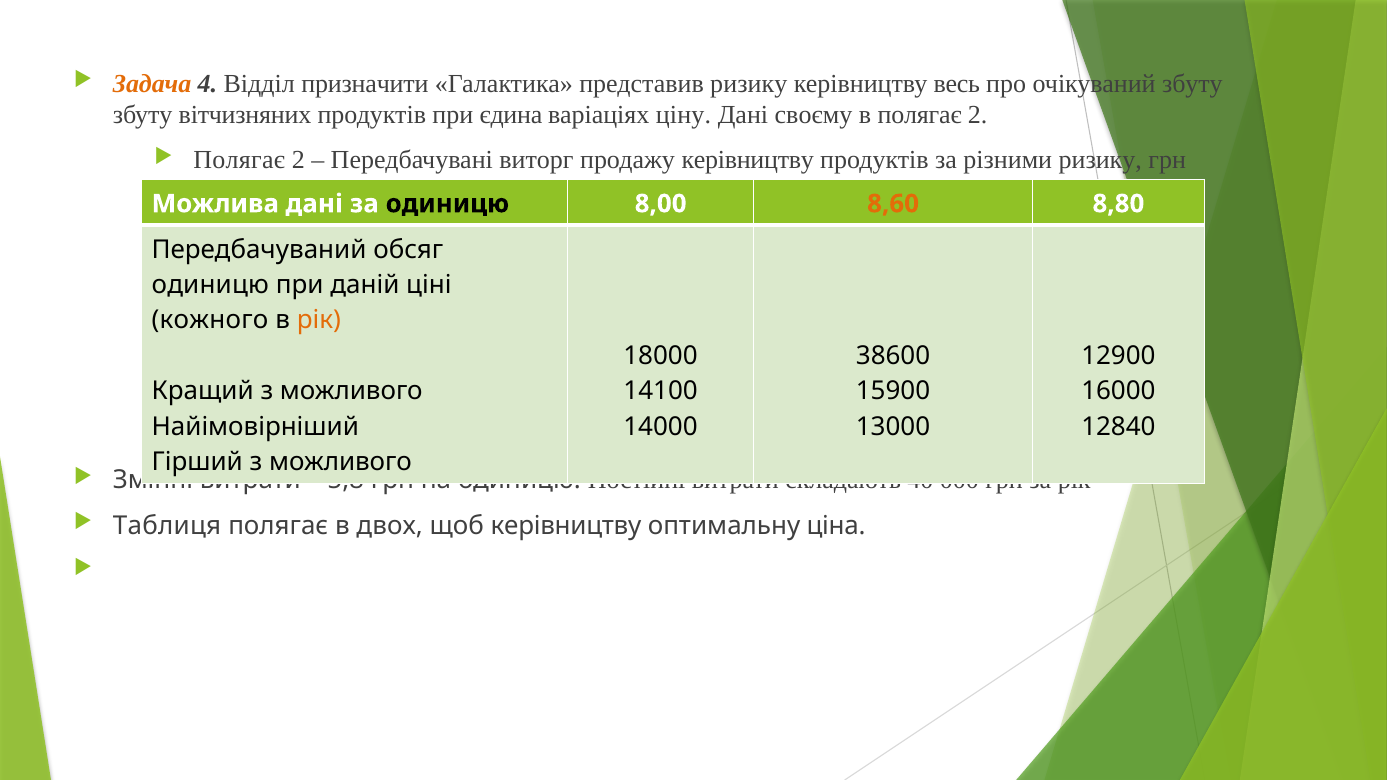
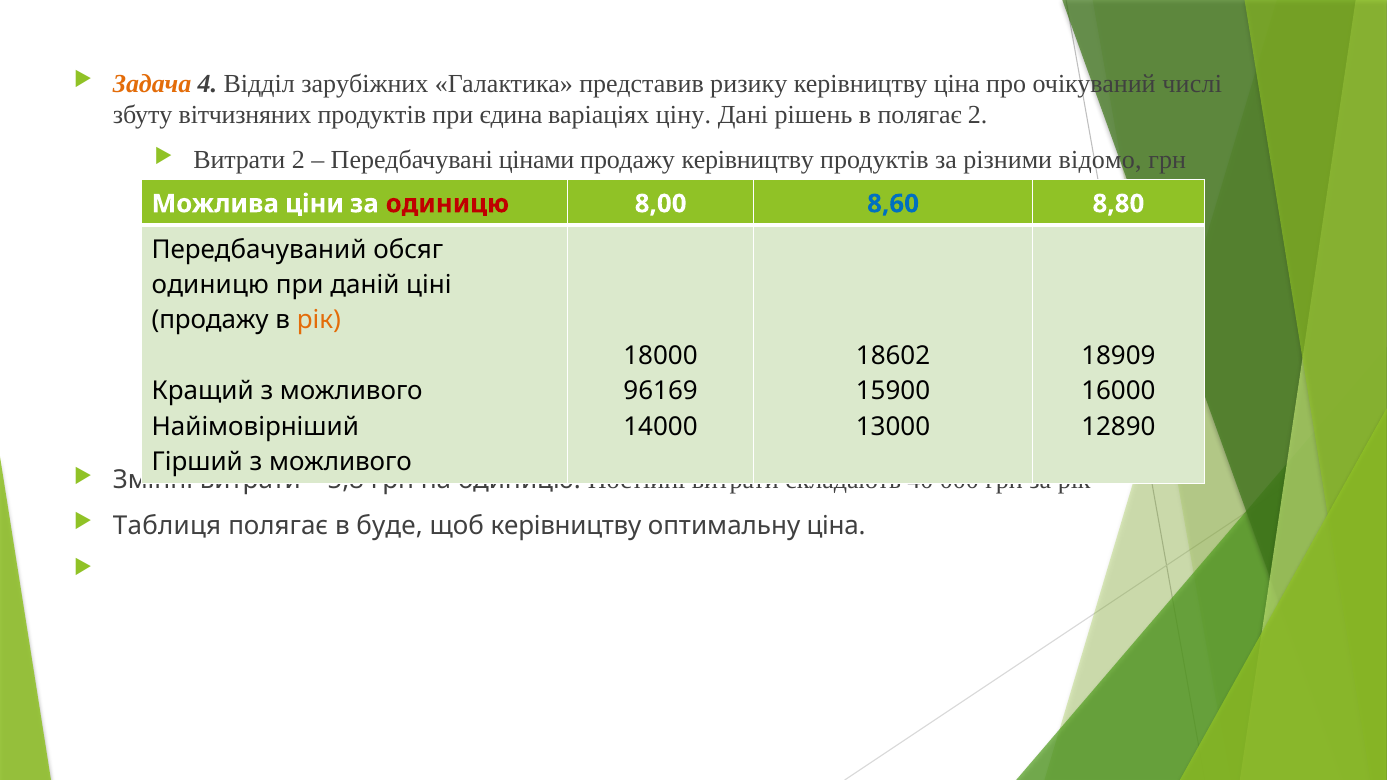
призначити: призначити -> зарубіжних
керівництву весь: весь -> ціна
очікуваний збуту: збуту -> числі
своєму: своєму -> рішень
Полягає at (239, 160): Полягає -> Витрати
виторг: виторг -> цінами
різними ризику: ризику -> відомо
Можлива дані: дані -> ціни
одиницю at (447, 204) colour: black -> red
8,60 colour: orange -> blue
кожного at (210, 320): кожного -> продажу
38600: 38600 -> 18602
12900: 12900 -> 18909
14100: 14100 -> 96169
12840: 12840 -> 12890
двох: двох -> буде
